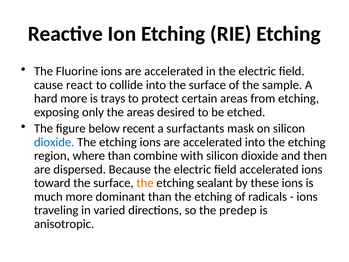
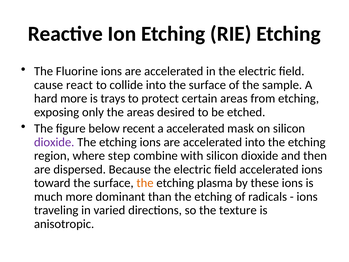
a surfactants: surfactants -> accelerated
dioxide at (54, 142) colour: blue -> purple
where than: than -> step
sealant: sealant -> plasma
predep: predep -> texture
